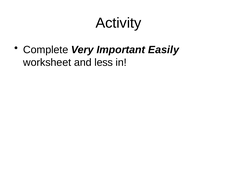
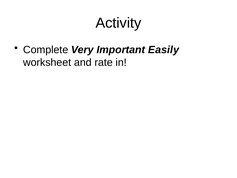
less: less -> rate
